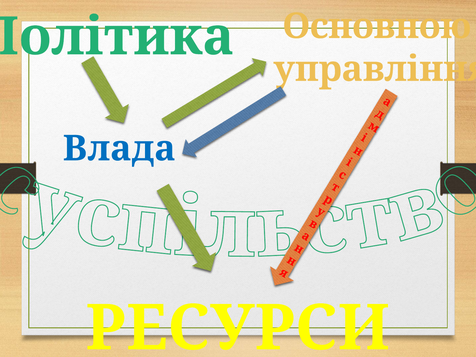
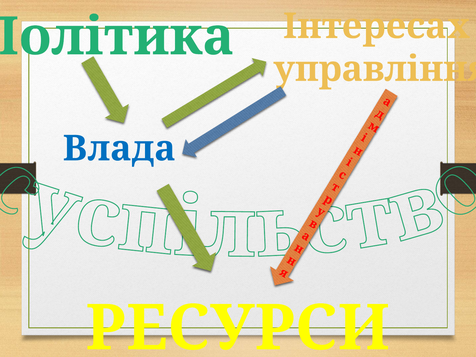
Основною: Основною -> Інтересах
